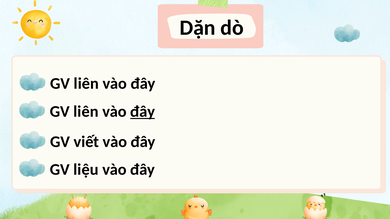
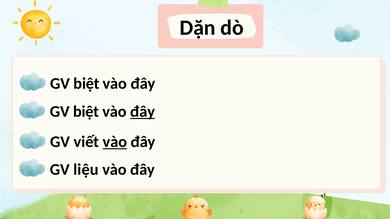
liên at (86, 84): liên -> biệt
liên at (86, 112): liên -> biệt
vào at (115, 142) underline: none -> present
